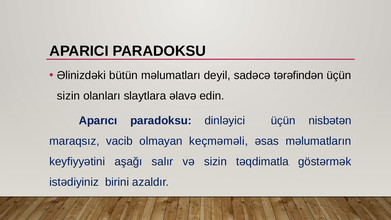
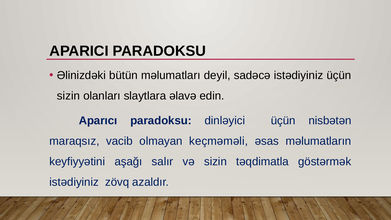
sadəcə tərəfindən: tərəfindən -> istədiyiniz
birini: birini -> zövq
